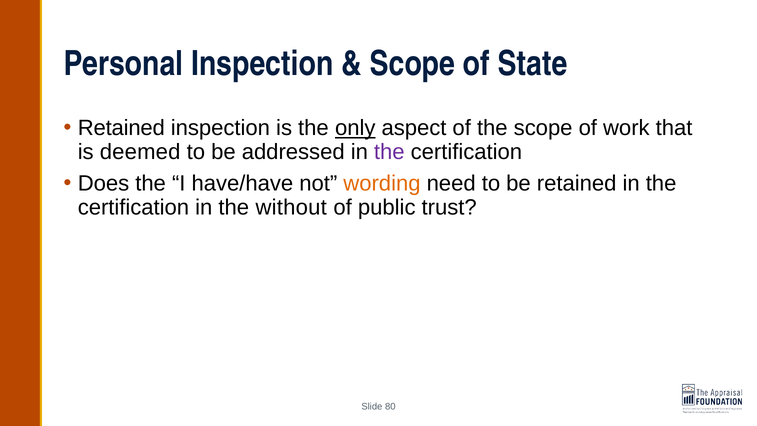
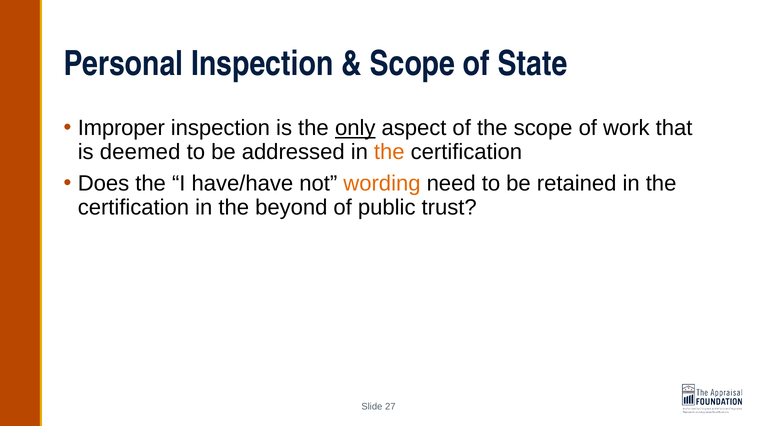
Retained at (121, 128): Retained -> Improper
the at (389, 152) colour: purple -> orange
without: without -> beyond
80: 80 -> 27
